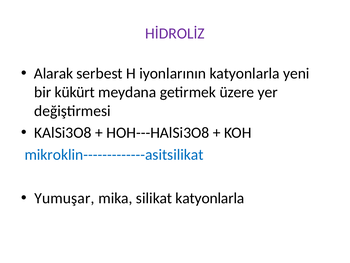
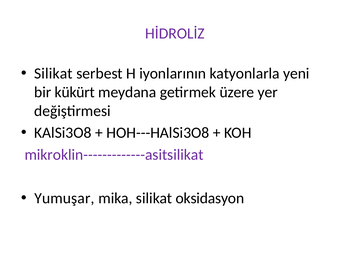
Alarak at (54, 73): Alarak -> Silikat
mikroklin-------------asitsilikat colour: blue -> purple
silikat katyonlarla: katyonlarla -> oksidasyon
